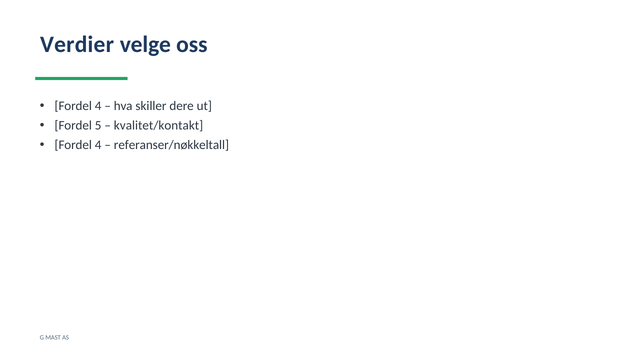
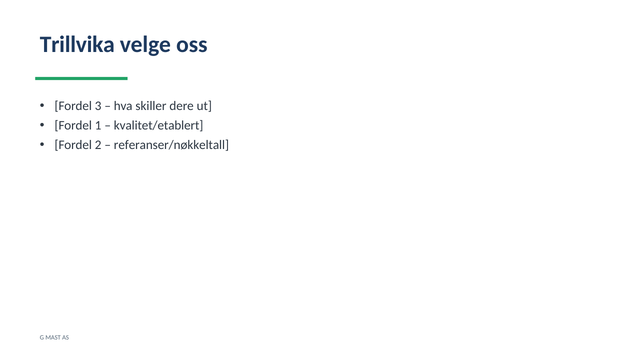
Verdier: Verdier -> Trillvika
4 at (98, 106): 4 -> 3
5: 5 -> 1
kvalitet/kontakt: kvalitet/kontakt -> kvalitet/etablert
4 at (98, 145): 4 -> 2
